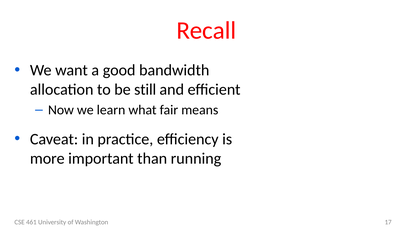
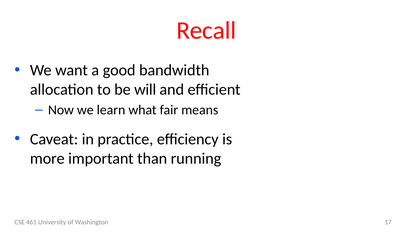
still: still -> will
